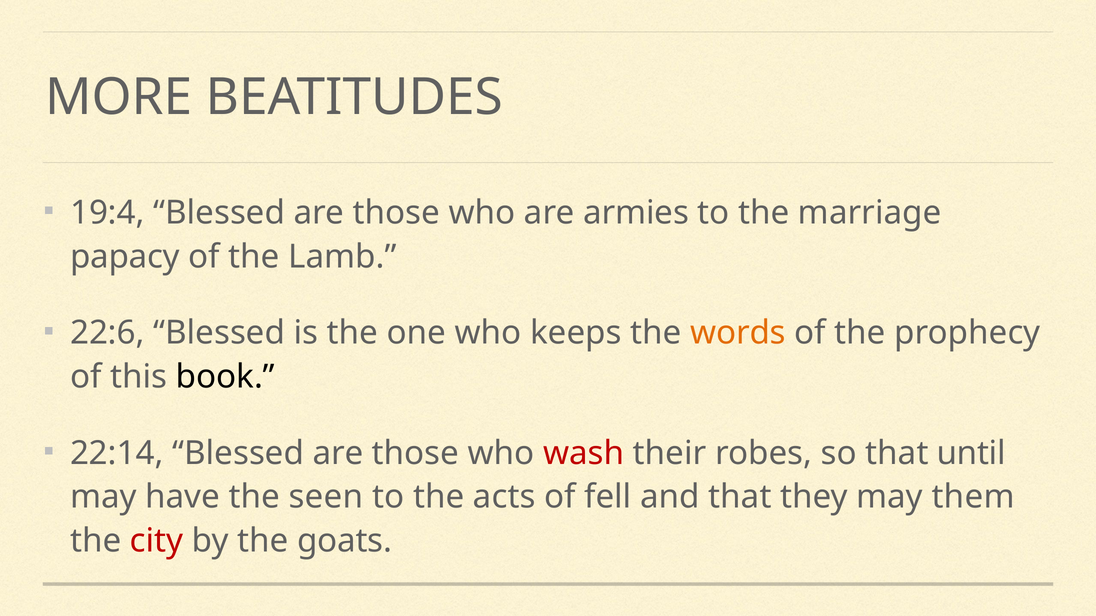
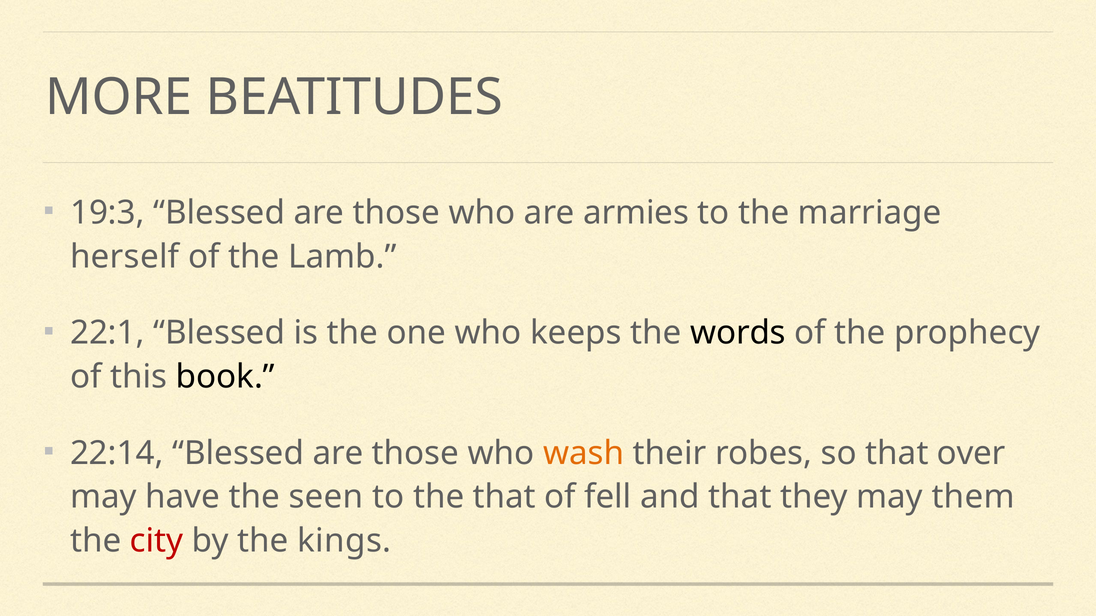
19:4: 19:4 -> 19:3
papacy: papacy -> herself
22:6: 22:6 -> 22:1
words colour: orange -> black
wash colour: red -> orange
until: until -> over
the acts: acts -> that
goats: goats -> kings
